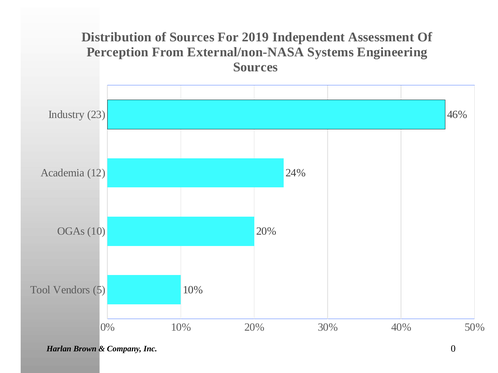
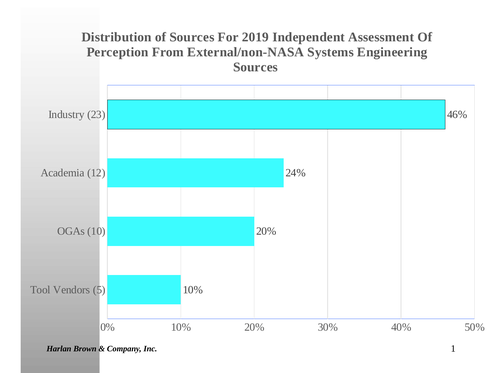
0: 0 -> 1
